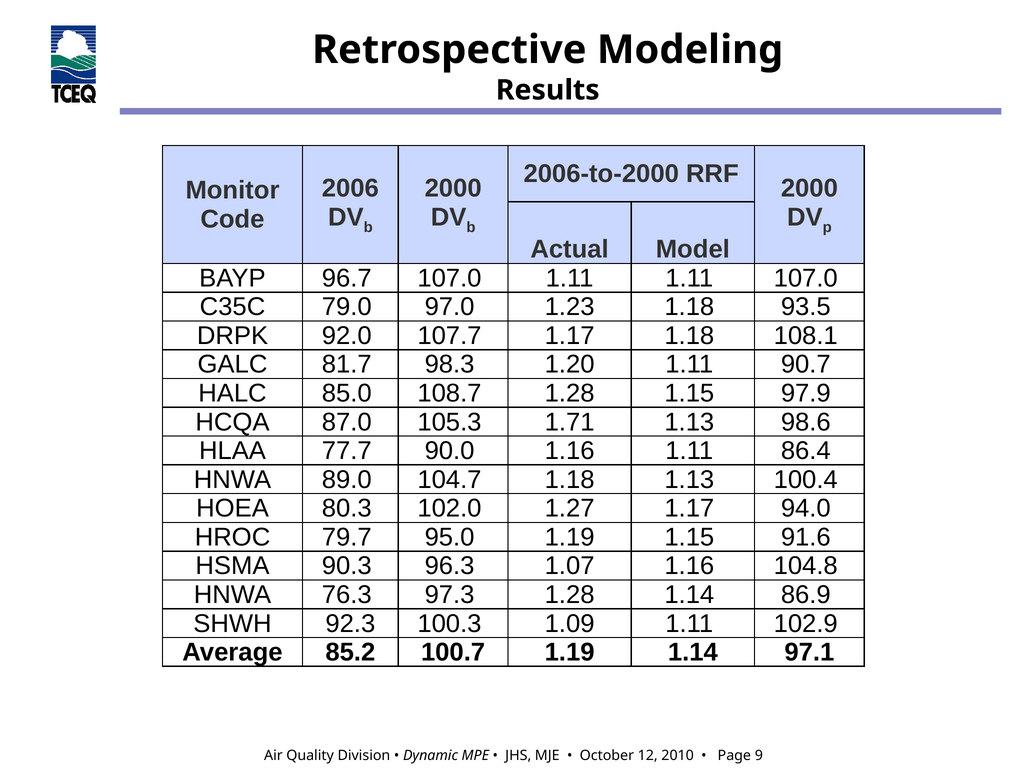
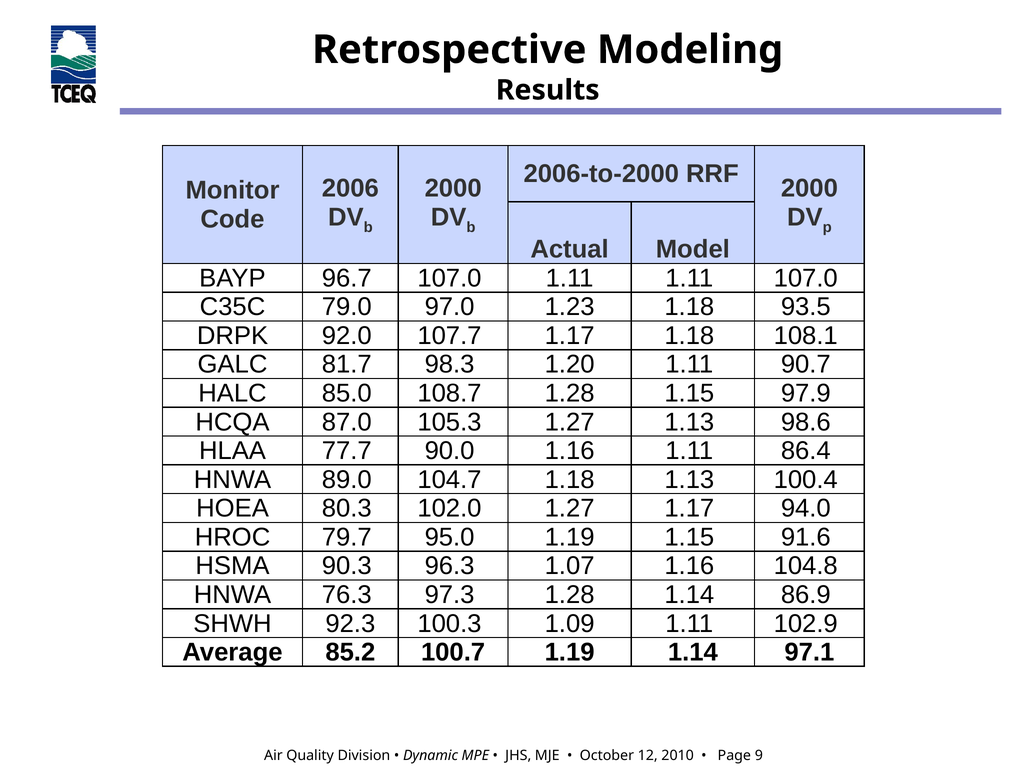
105.3 1.71: 1.71 -> 1.27
